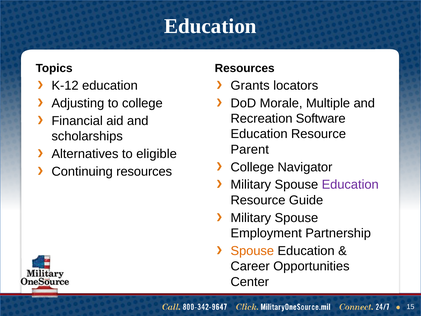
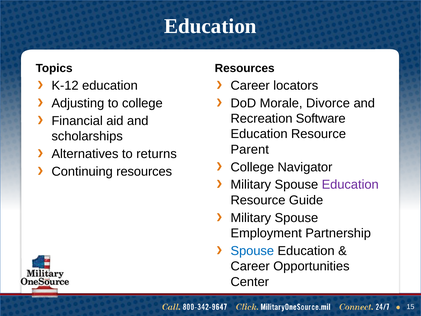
Grants at (250, 85): Grants -> Career
Multiple: Multiple -> Divorce
eligible: eligible -> returns
Spouse at (252, 251) colour: orange -> blue
